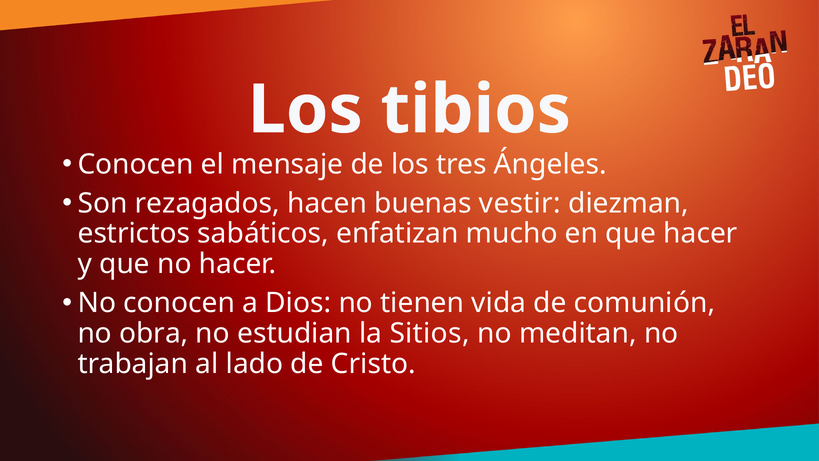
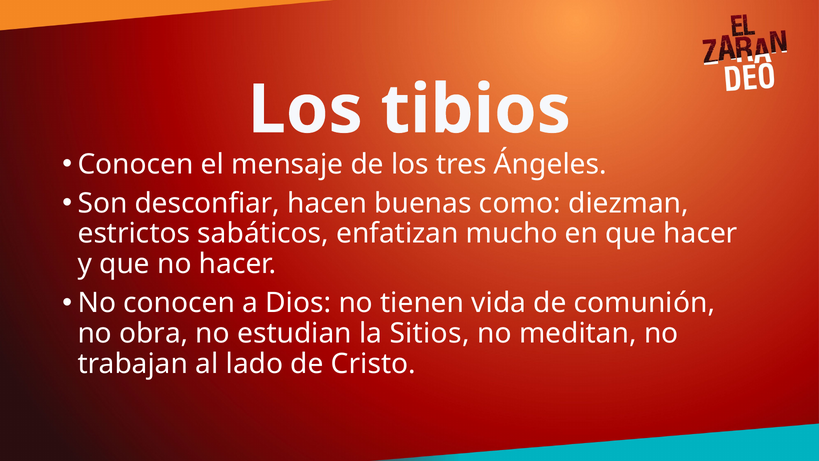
rezagados: rezagados -> desconfiar
vestir: vestir -> como
